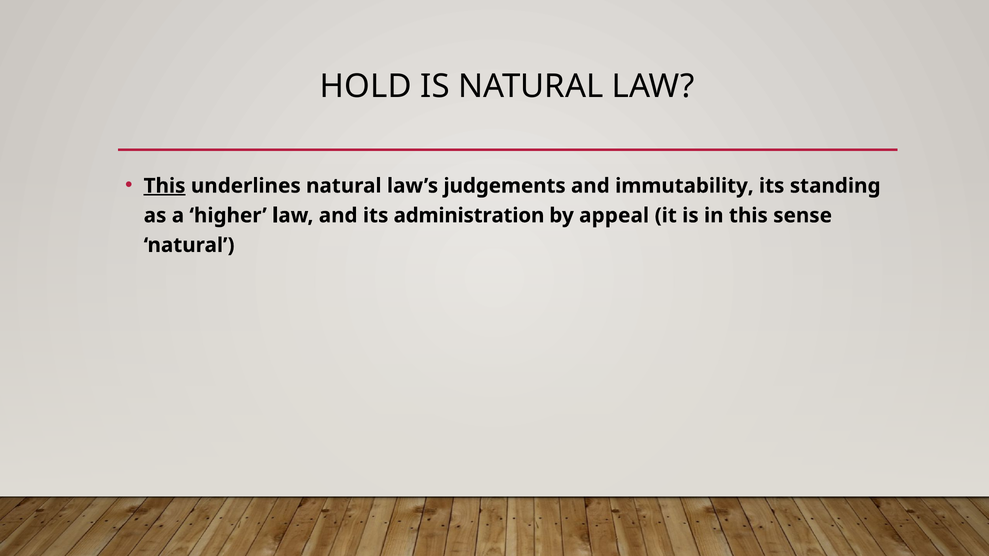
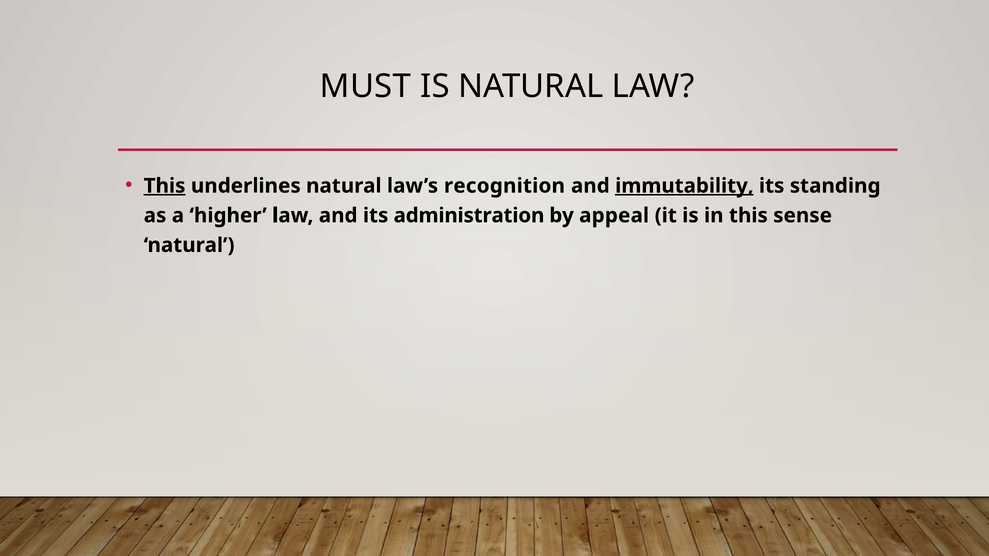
HOLD: HOLD -> MUST
judgements: judgements -> recognition
immutability underline: none -> present
